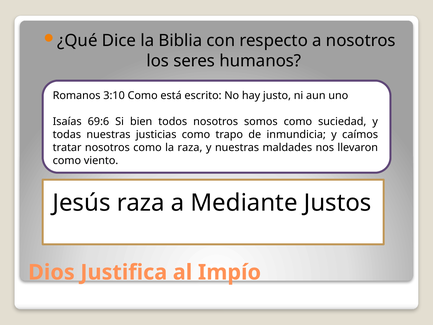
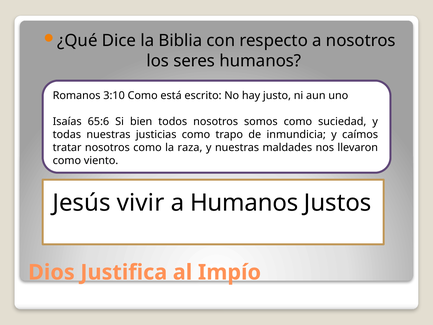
69:6: 69:6 -> 65:6
Jesús raza: raza -> vivir
a Mediante: Mediante -> Humanos
